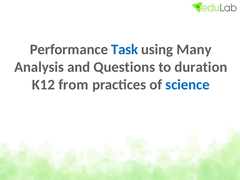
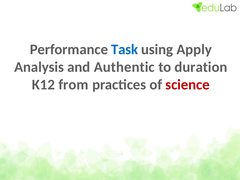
Many: Many -> Apply
Questions: Questions -> Authentic
science colour: blue -> red
